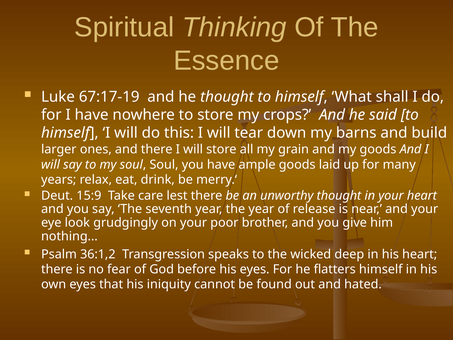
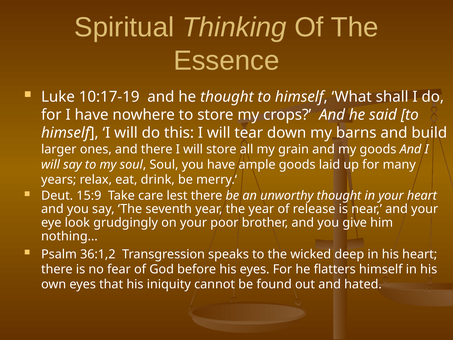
67:17-19: 67:17-19 -> 10:17-19
